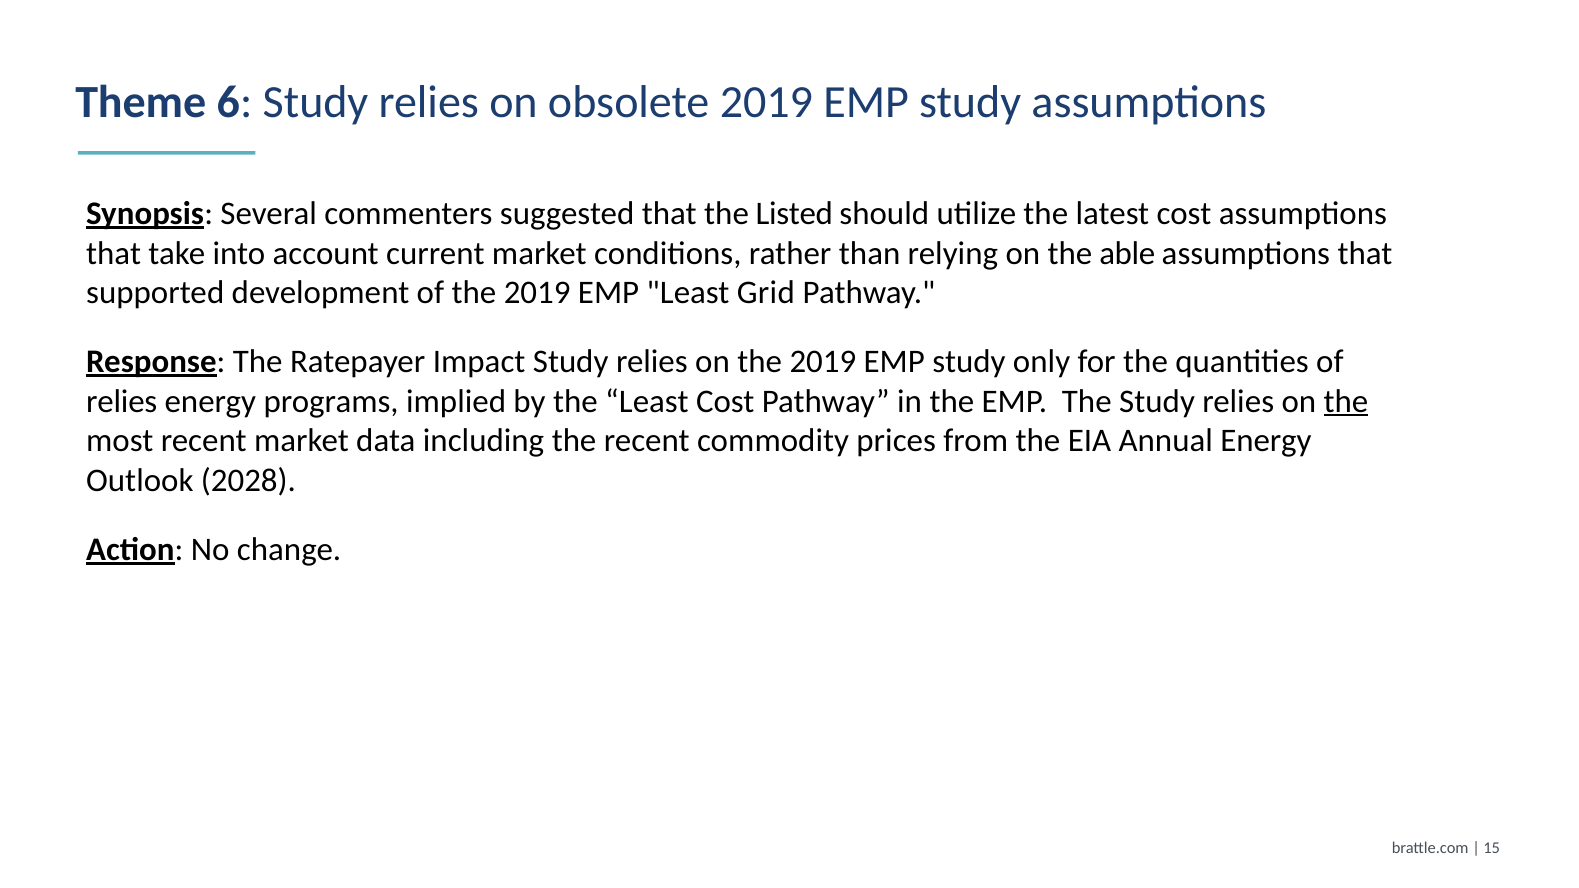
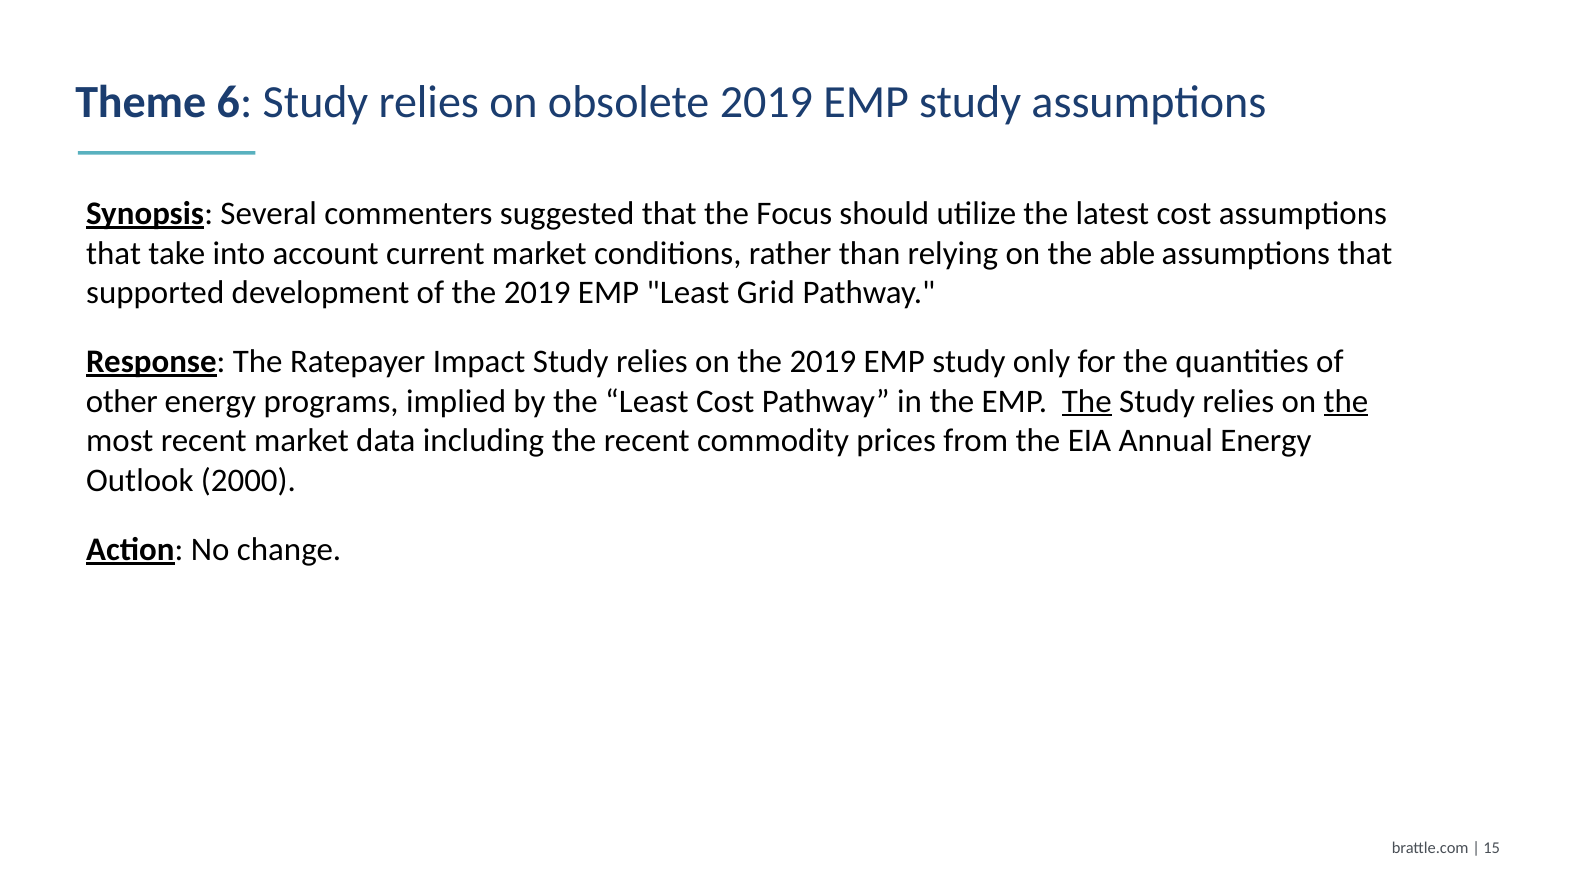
Listed: Listed -> Focus
relies at (122, 401): relies -> other
The at (1087, 401) underline: none -> present
2028: 2028 -> 2000
